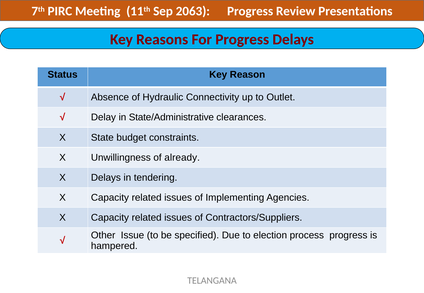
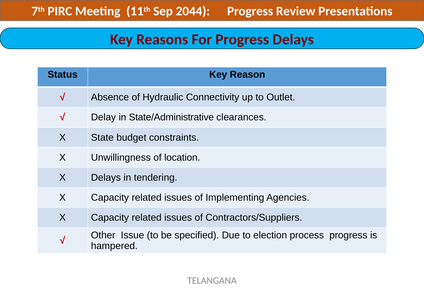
2063: 2063 -> 2044
already: already -> location
